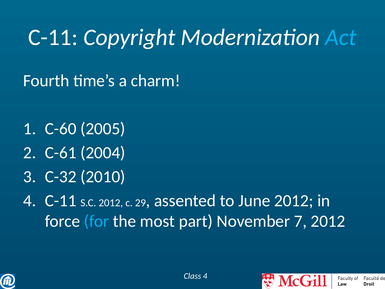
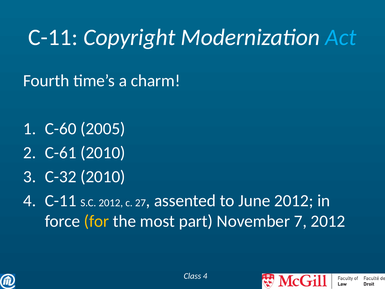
C-61 2004: 2004 -> 2010
29: 29 -> 27
for colour: light blue -> yellow
